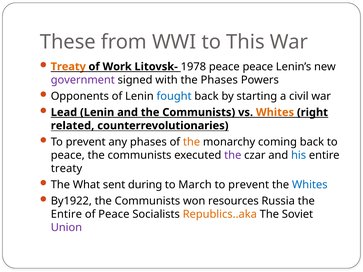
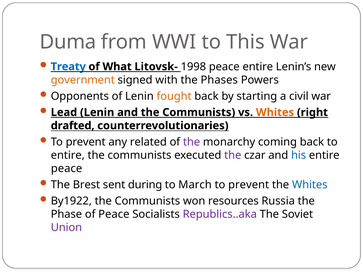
These: These -> Duma
Treaty at (68, 67) colour: orange -> blue
Work: Work -> What
1978: 1978 -> 1998
peace peace: peace -> entire
government colour: purple -> orange
fought colour: blue -> orange
related: related -> drafted
any phases: phases -> related
the at (192, 142) colour: orange -> purple
peace at (68, 155): peace -> entire
treaty at (67, 169): treaty -> peace
What: What -> Brest
Entire at (66, 214): Entire -> Phase
Republics..aka colour: orange -> purple
